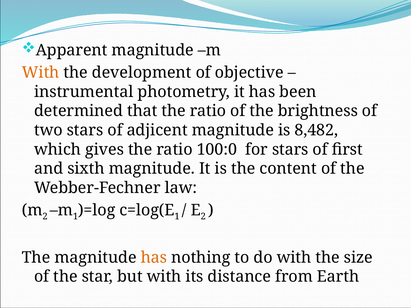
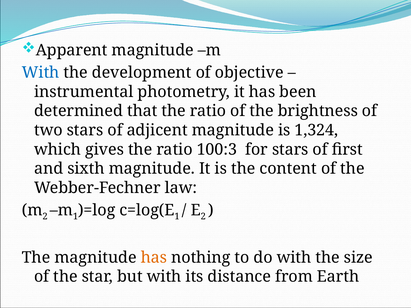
With at (41, 73) colour: orange -> blue
8,482: 8,482 -> 1,324
100:0: 100:0 -> 100:3
